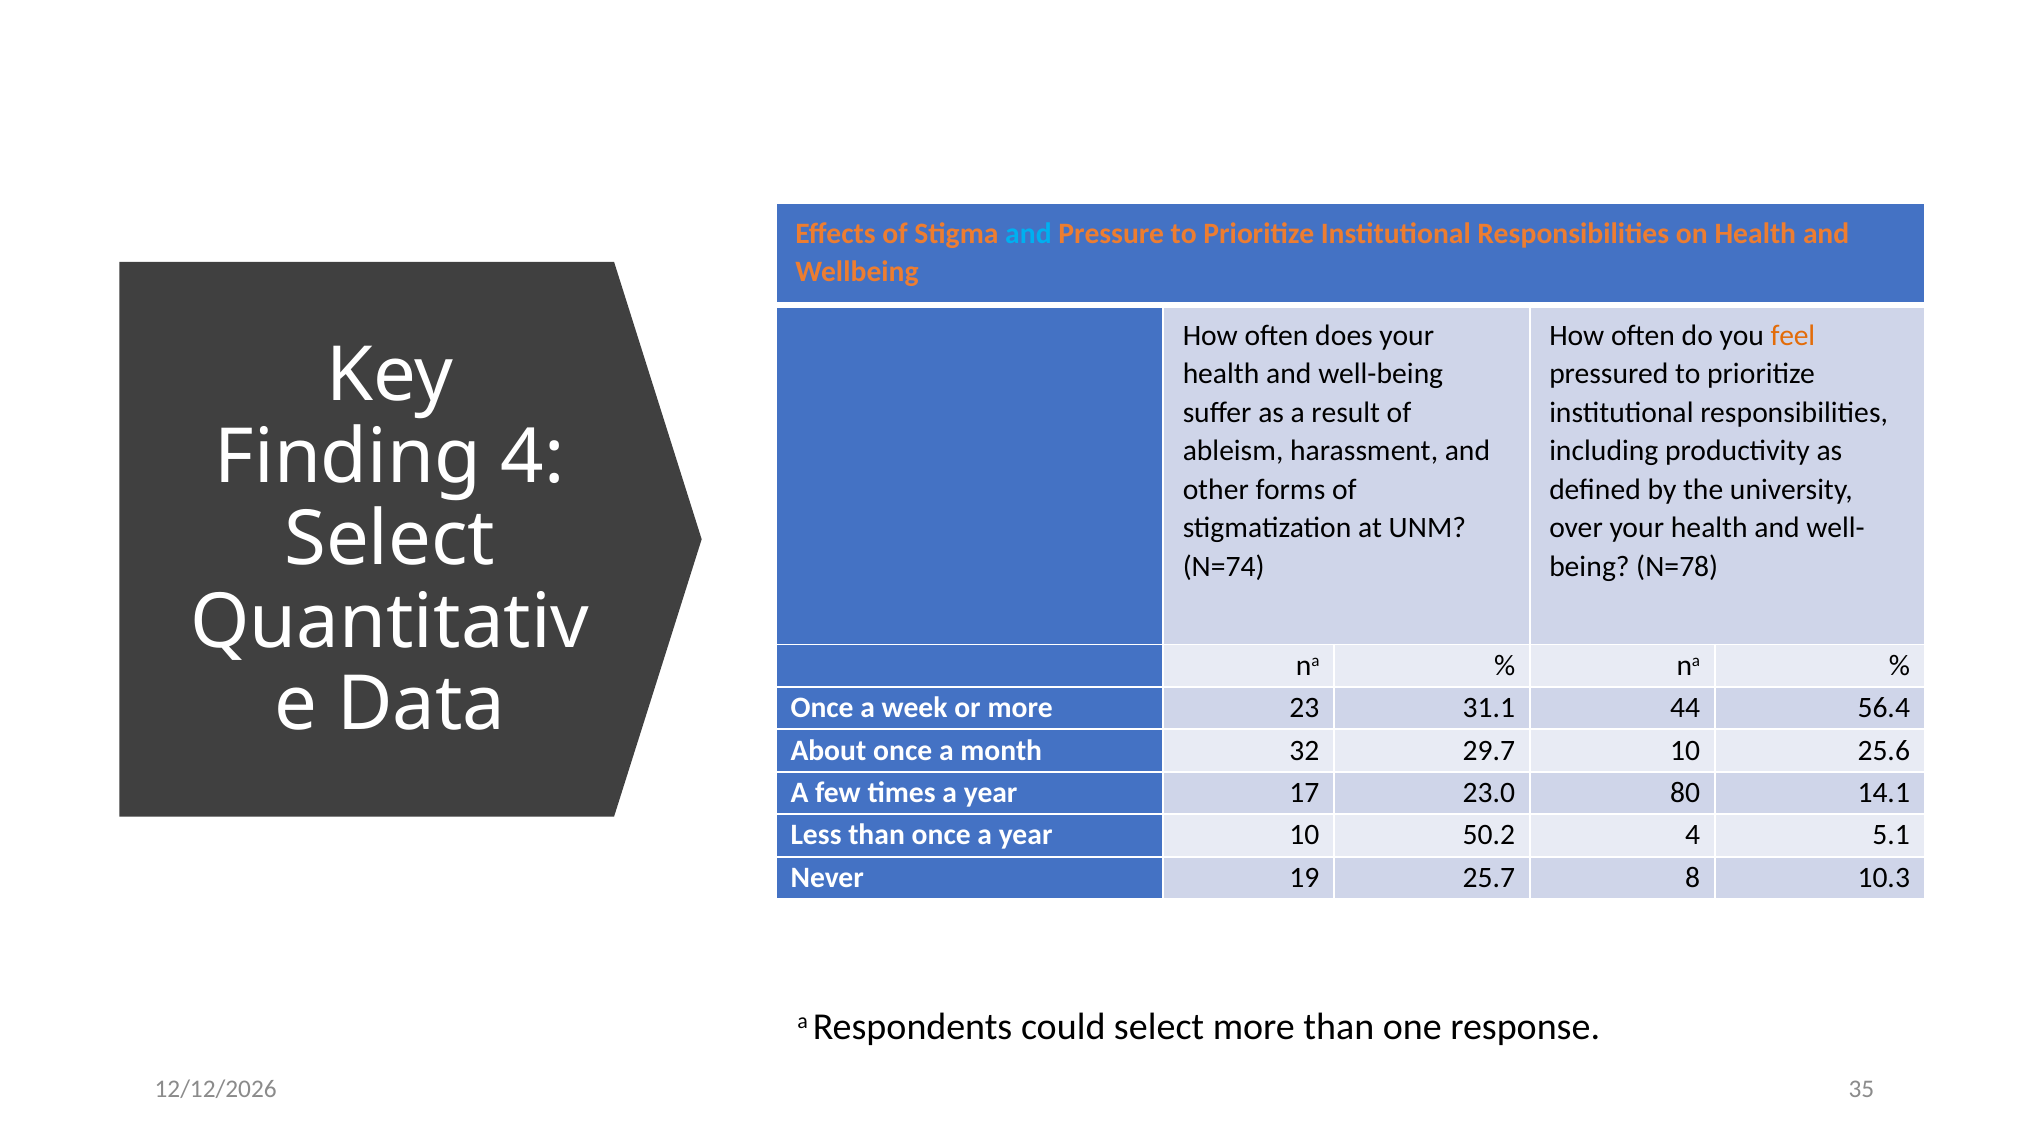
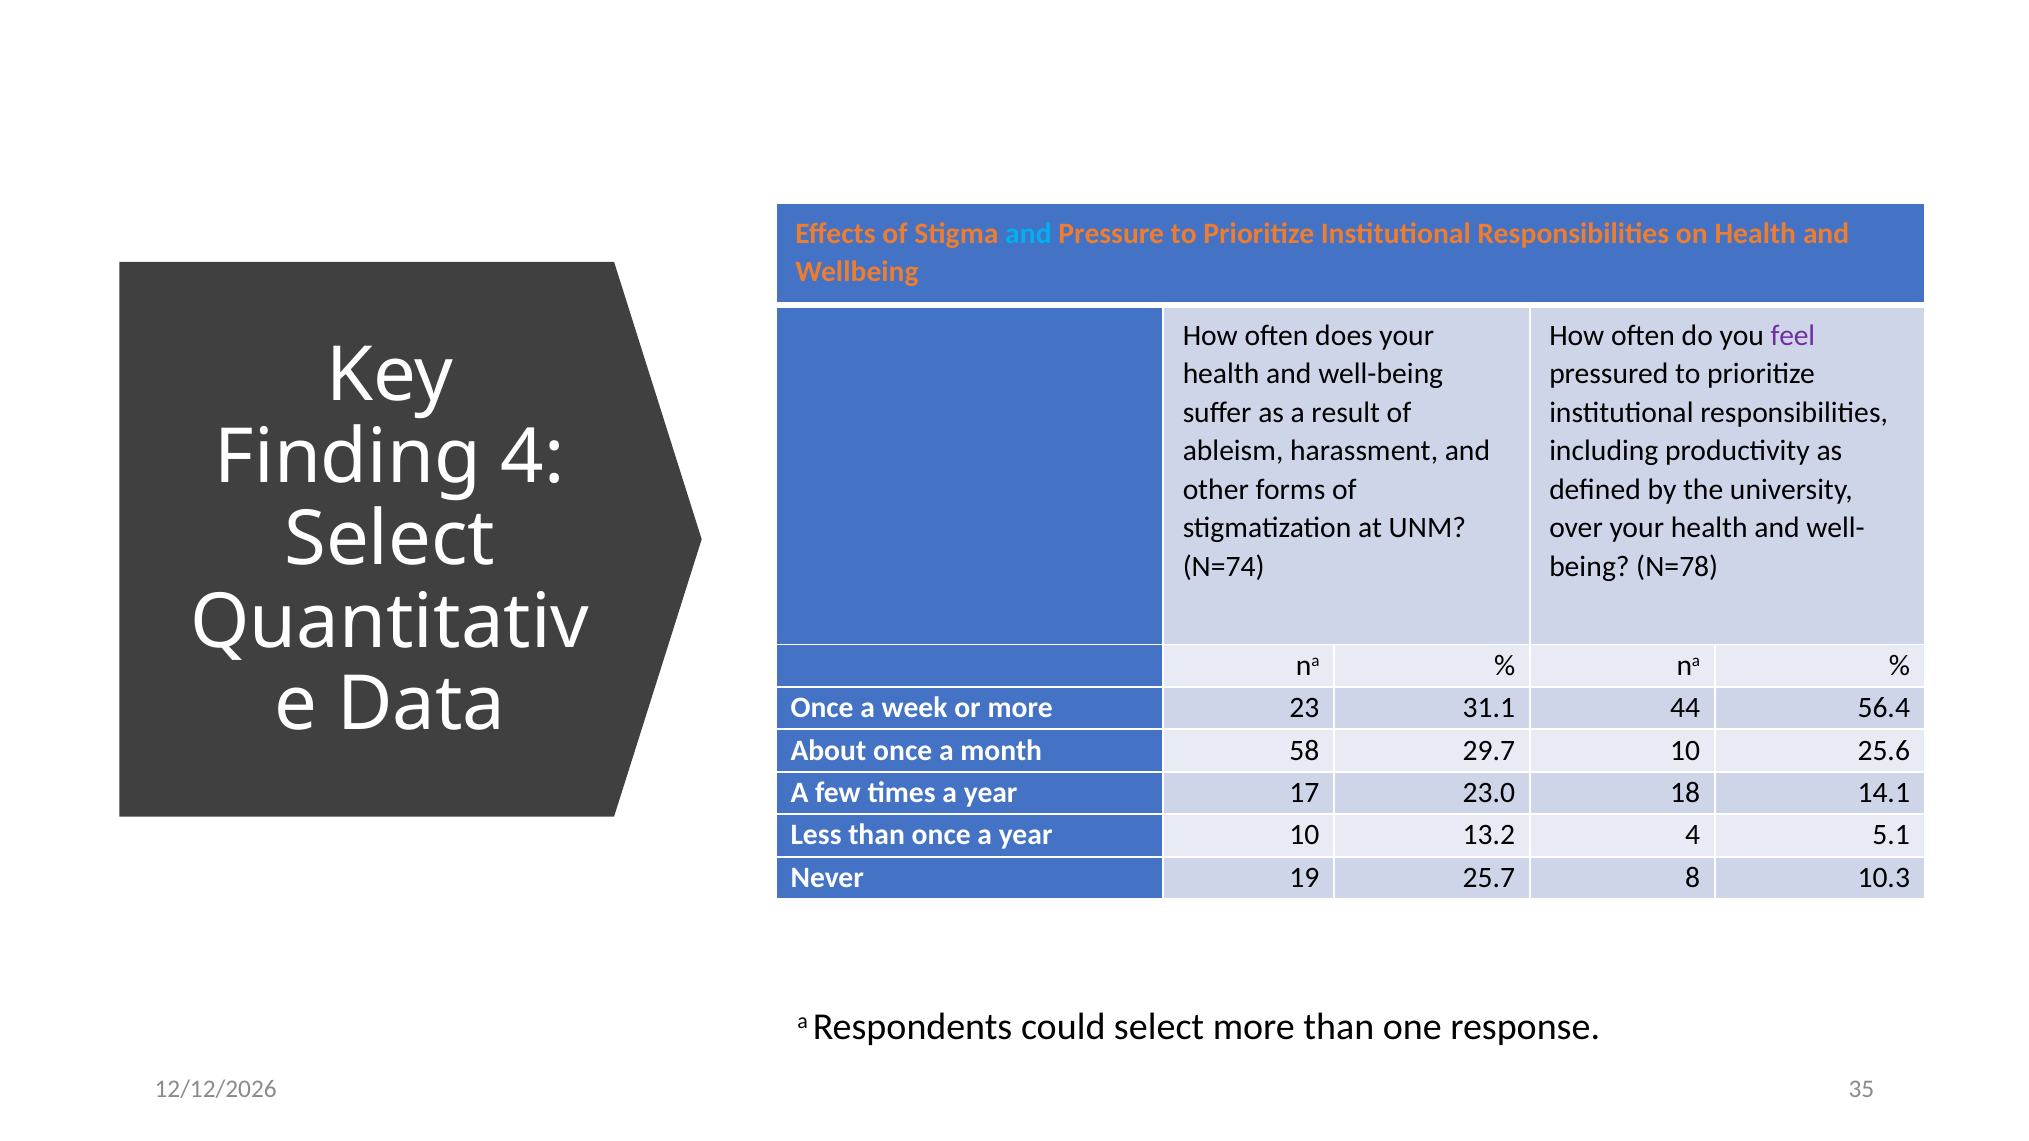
feel colour: orange -> purple
32: 32 -> 58
80: 80 -> 18
50.2: 50.2 -> 13.2
